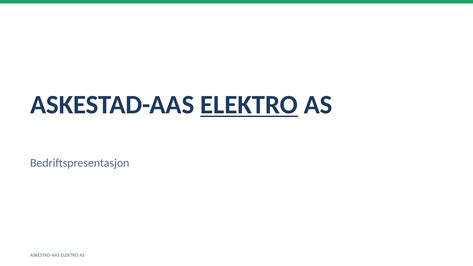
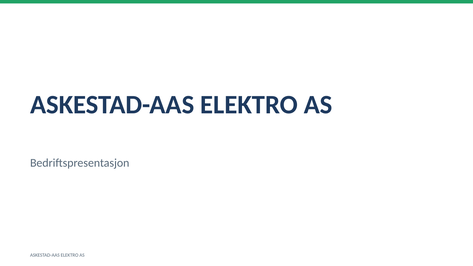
ELEKTRO at (249, 105) underline: present -> none
